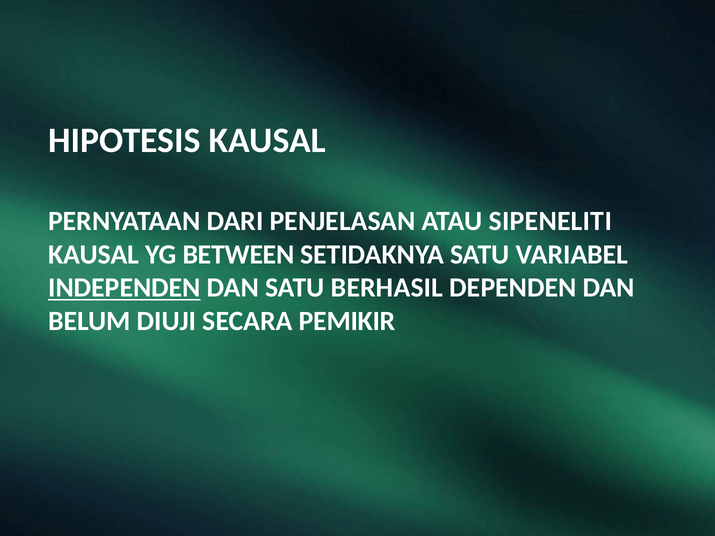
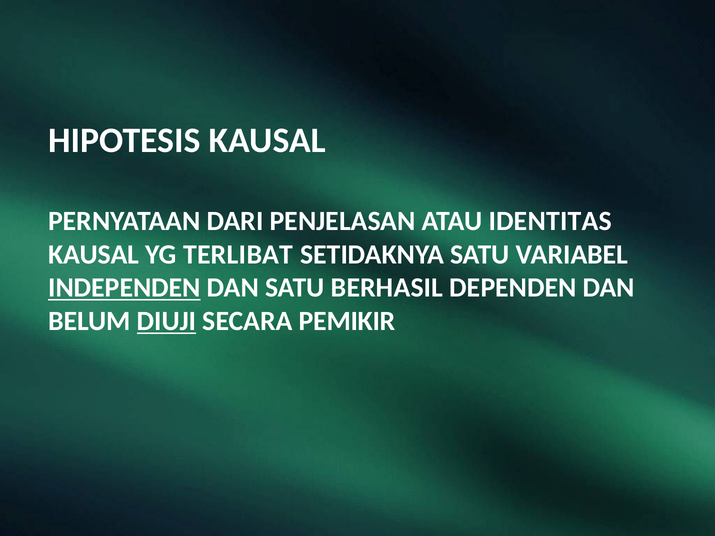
SIPENELITI: SIPENELITI -> IDENTITAS
BETWEEN: BETWEEN -> TERLIBAT
DIUJI underline: none -> present
